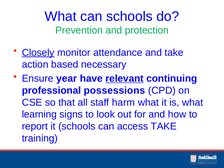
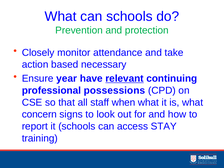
Closely underline: present -> none
harm: harm -> when
learning: learning -> concern
access TAKE: TAKE -> STAY
